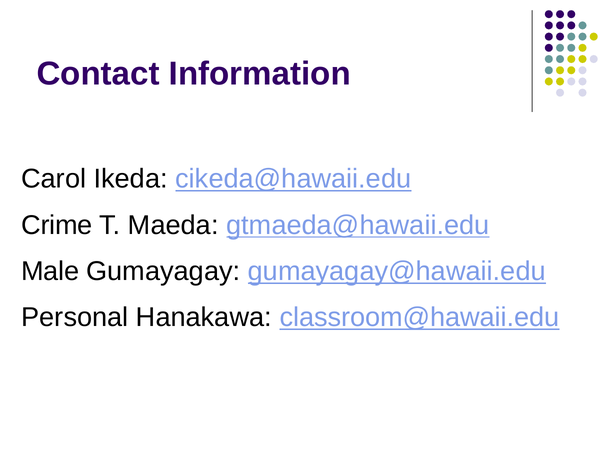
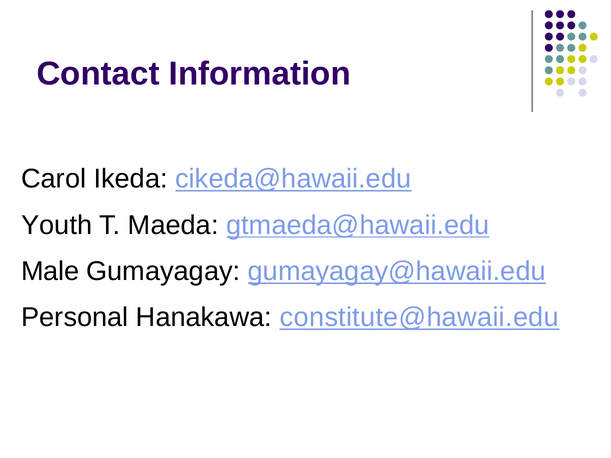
Crime: Crime -> Youth
classroom@hawaii.edu: classroom@hawaii.edu -> constitute@hawaii.edu
